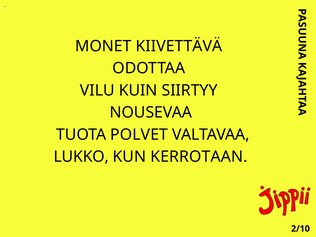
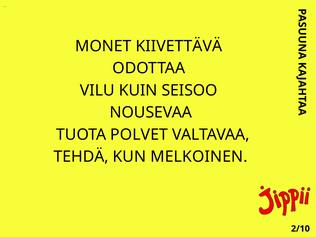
SIIRTYY: SIIRTYY -> SEISOO
LUKKO: LUKKO -> TEHDÄ
KERROTAAN: KERROTAAN -> MELKOINEN
